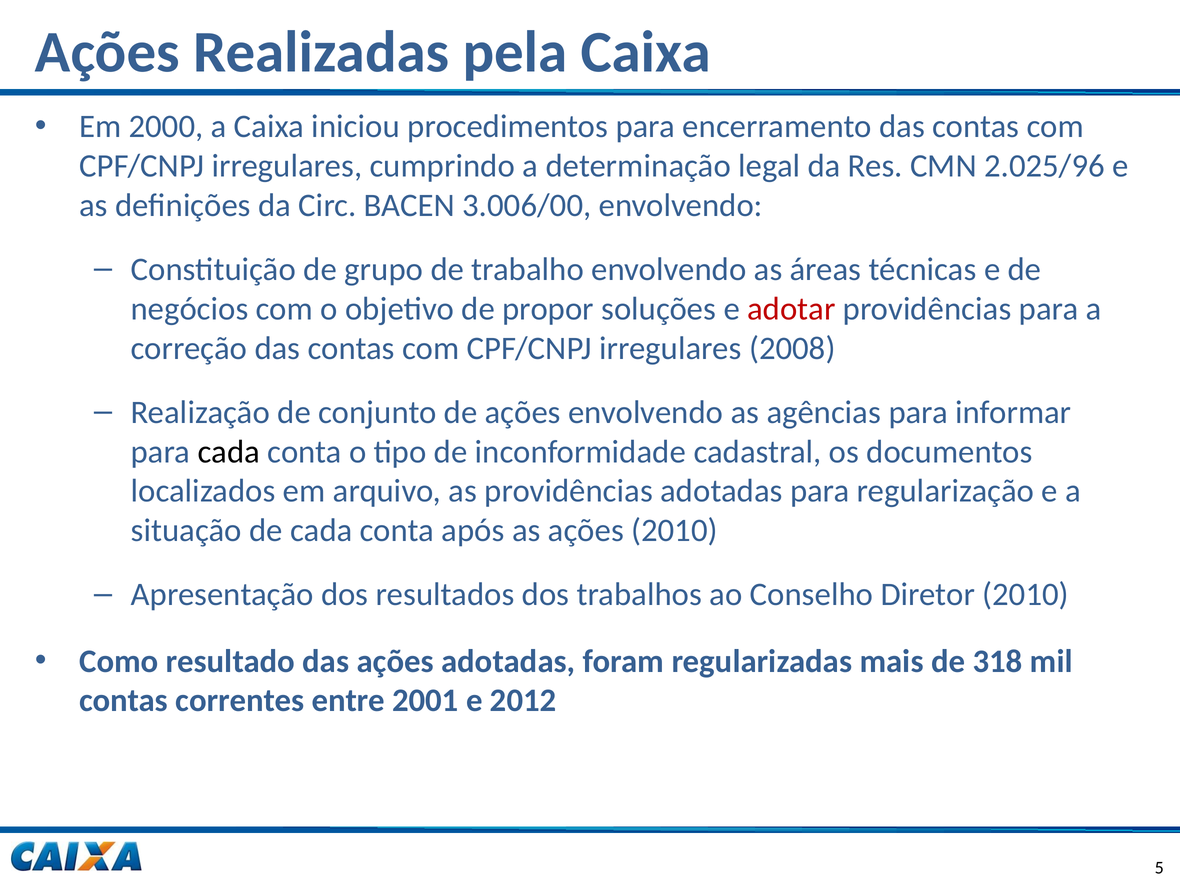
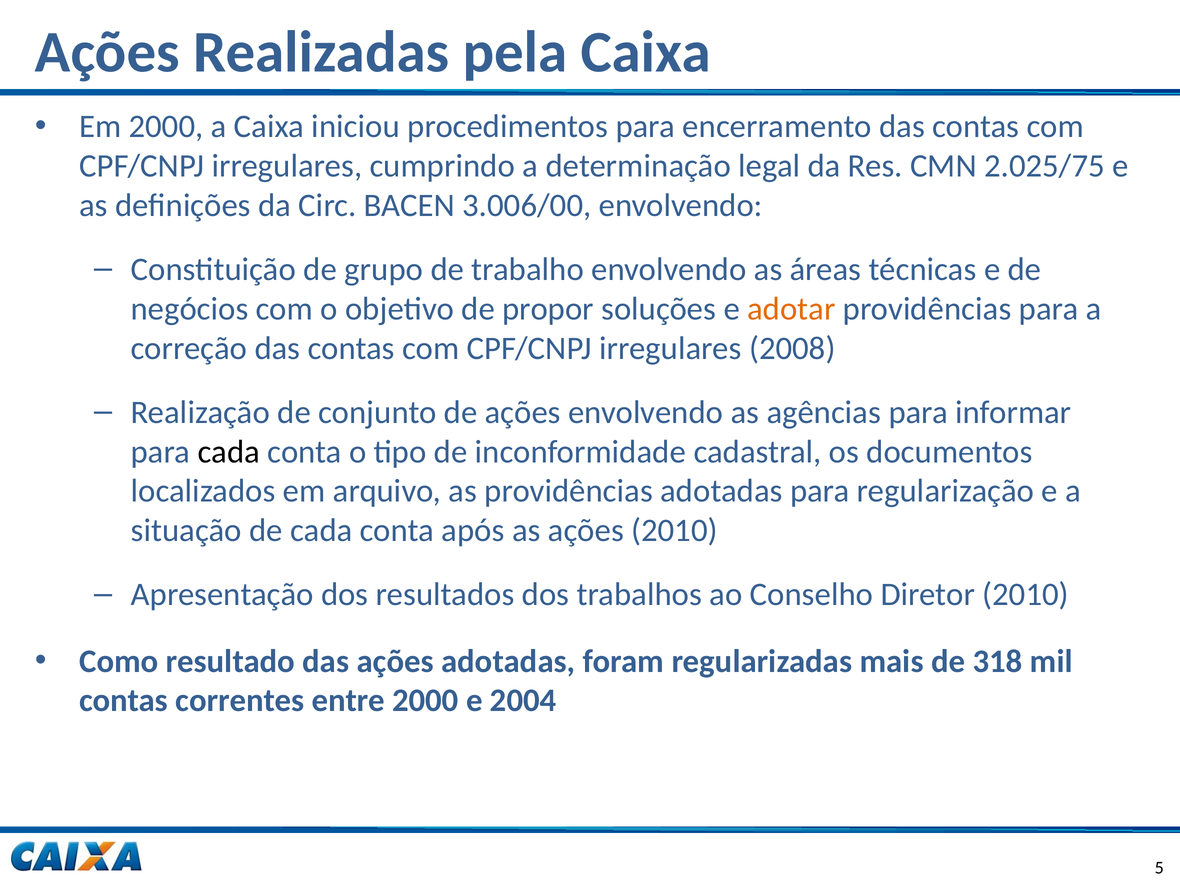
2.025/96: 2.025/96 -> 2.025/75
adotar colour: red -> orange
entre 2001: 2001 -> 2000
2012: 2012 -> 2004
